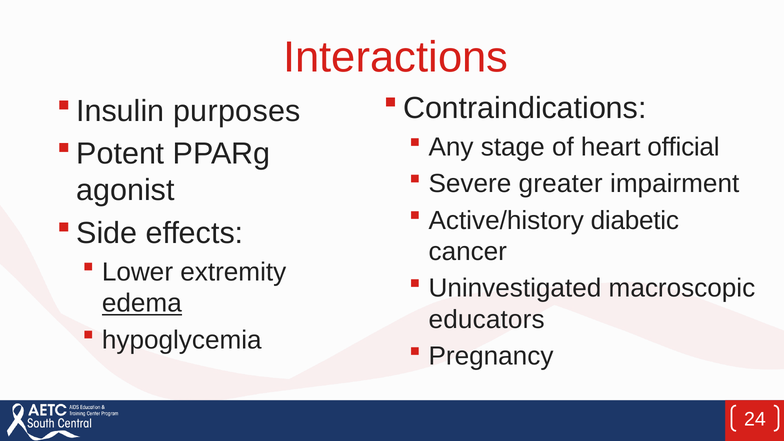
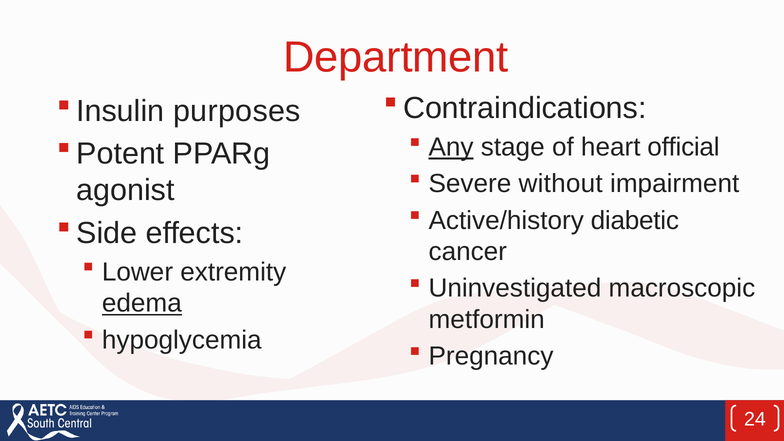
Interactions: Interactions -> Department
Any underline: none -> present
greater: greater -> without
educators: educators -> metformin
